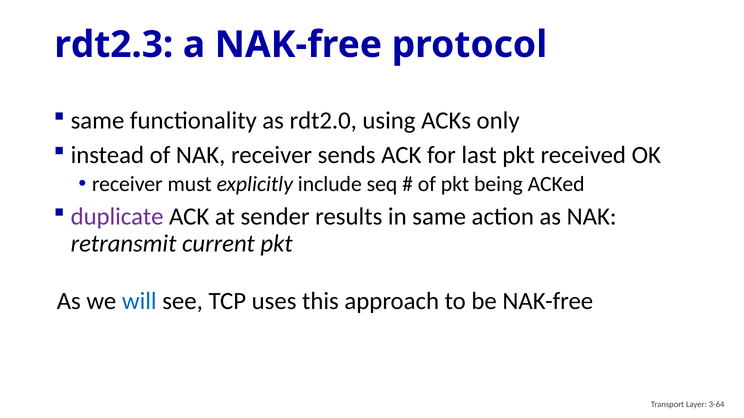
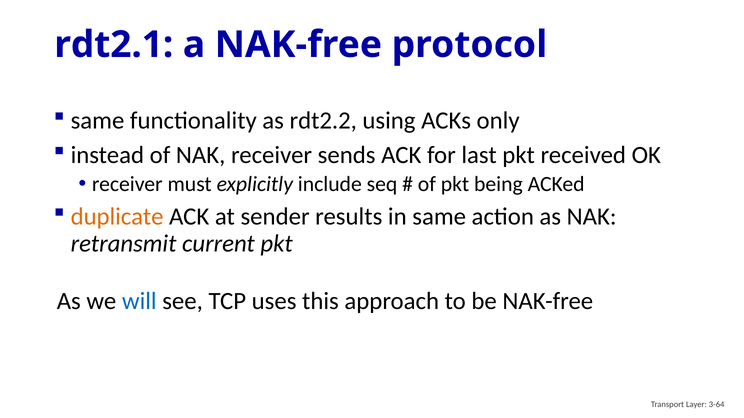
rdt2.3: rdt2.3 -> rdt2.1
rdt2.0: rdt2.0 -> rdt2.2
duplicate colour: purple -> orange
